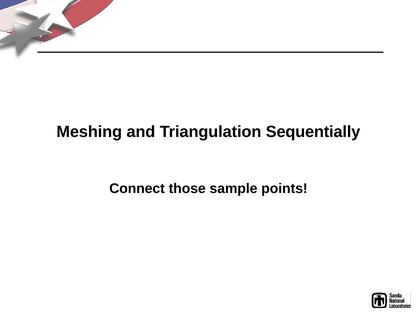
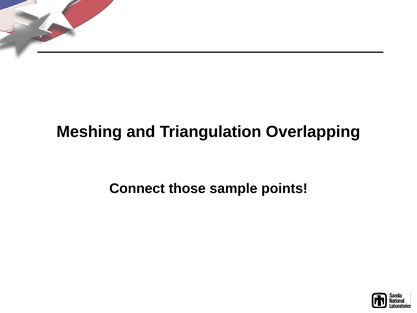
Sequentially: Sequentially -> Overlapping
